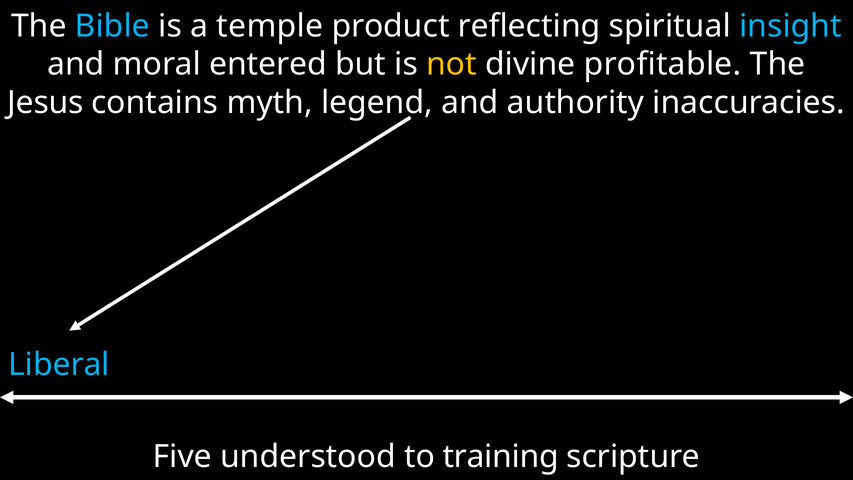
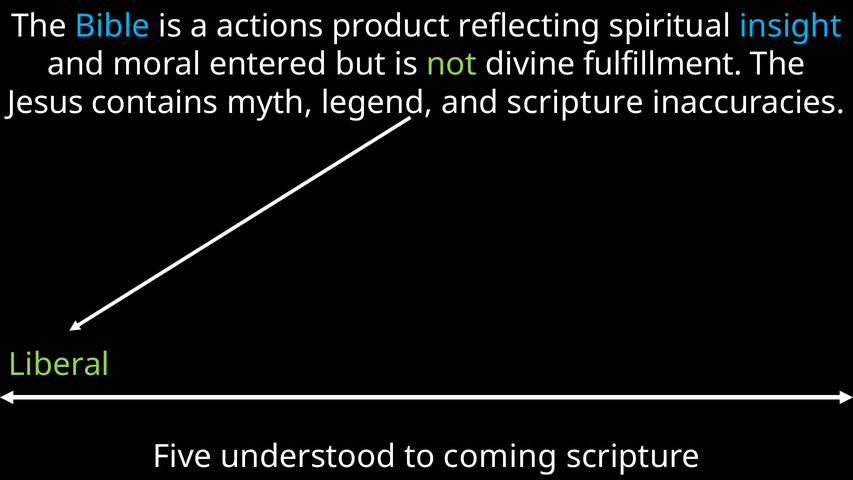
temple: temple -> actions
not colour: yellow -> light green
profitable: profitable -> fulfillment
and authority: authority -> scripture
Liberal colour: light blue -> light green
training: training -> coming
